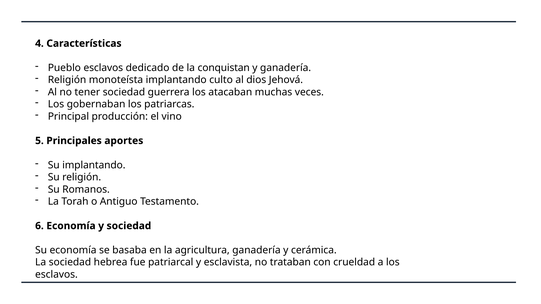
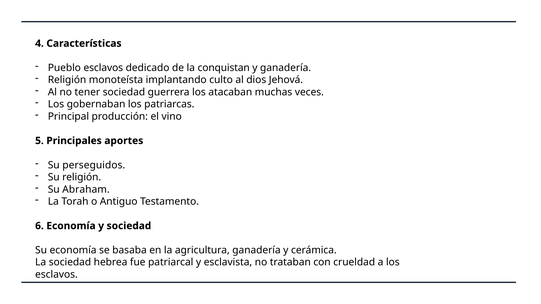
Su implantando: implantando -> perseguidos
Romanos: Romanos -> Abraham
